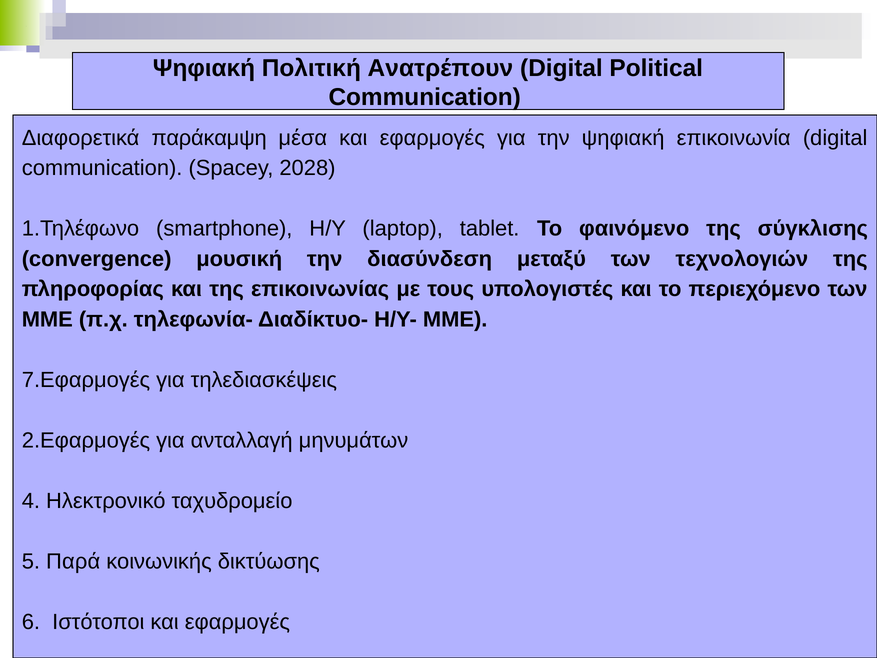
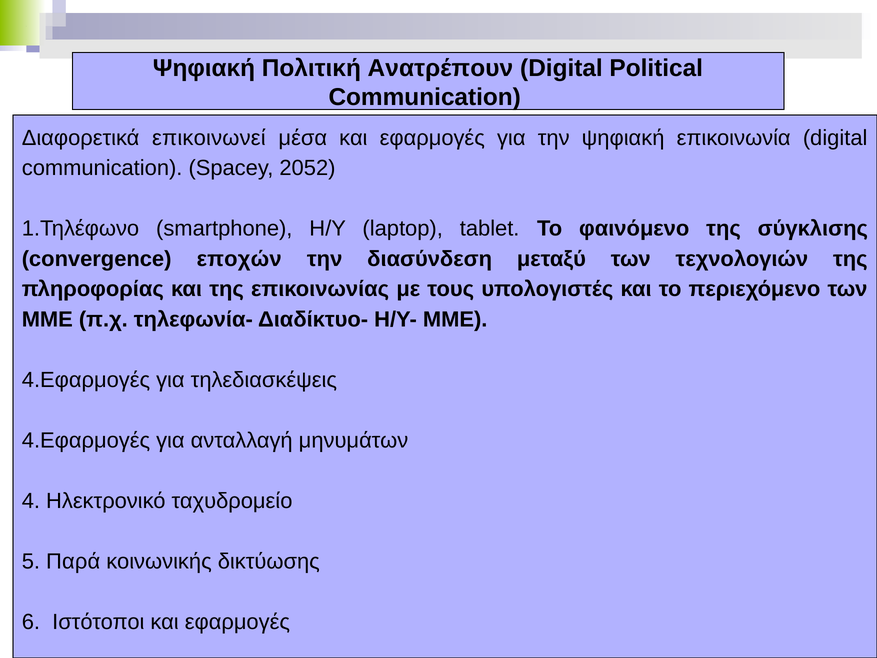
παράκαμψη: παράκαμψη -> επικοινωνεί
2028: 2028 -> 2052
μουσική: μουσική -> εποχών
7.Εφαρμογές at (86, 380): 7.Εφαρμογές -> 4.Εφαρμογές
2.Εφαρμογές at (86, 440): 2.Εφαρμογές -> 4.Εφαρμογές
